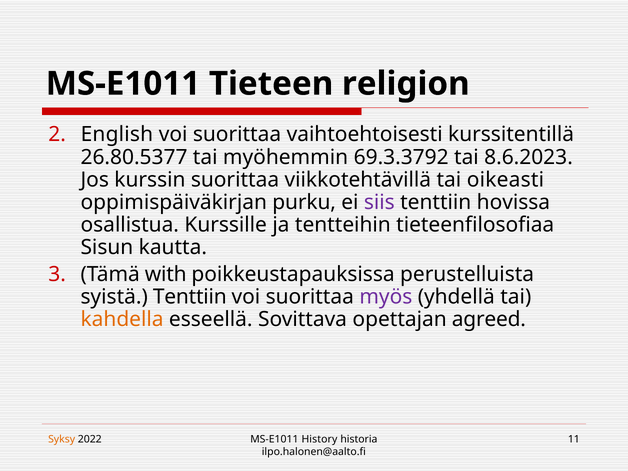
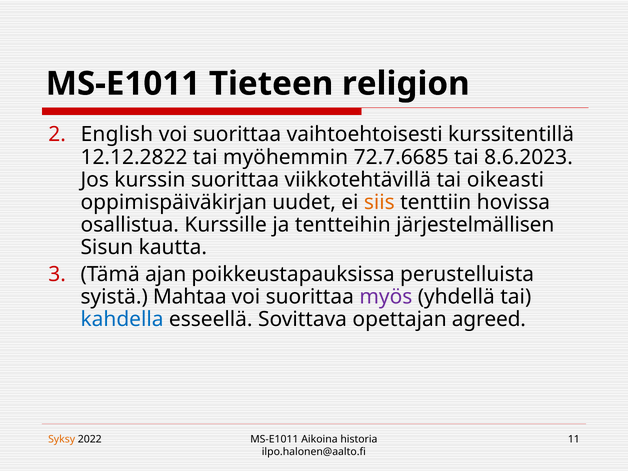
26.80.5377: 26.80.5377 -> 12.12.2822
69.3.3792: 69.3.3792 -> 72.7.6685
purku: purku -> uudet
siis colour: purple -> orange
tieteenfilosofiaa: tieteenfilosofiaa -> järjestelmällisen
with: with -> ajan
syistä Tenttiin: Tenttiin -> Mahtaa
kahdella colour: orange -> blue
History: History -> Aikoina
